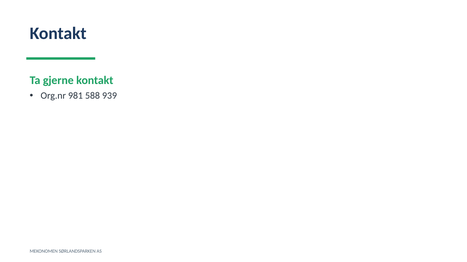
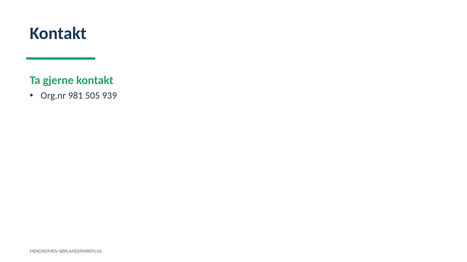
588: 588 -> 505
